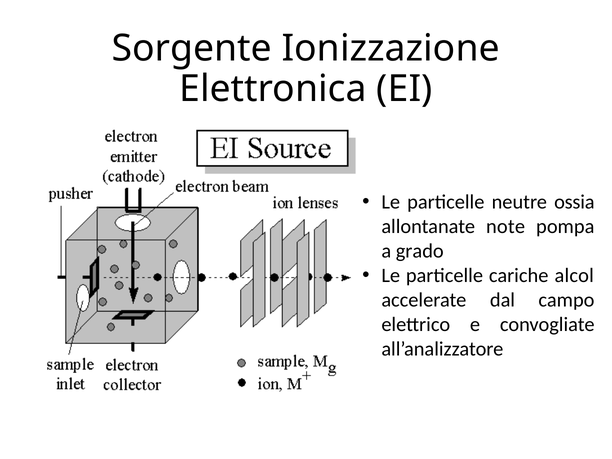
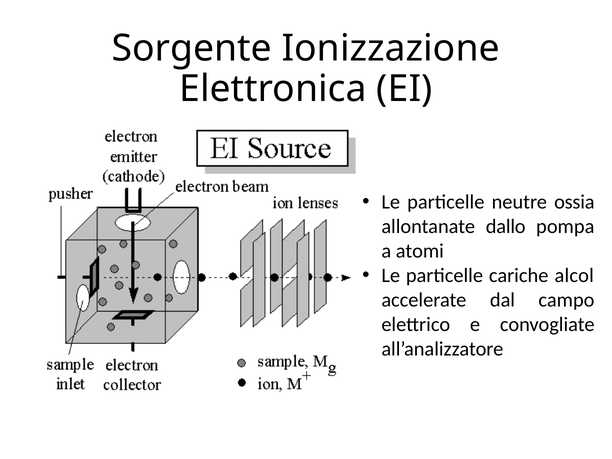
note: note -> dallo
grado: grado -> atomi
